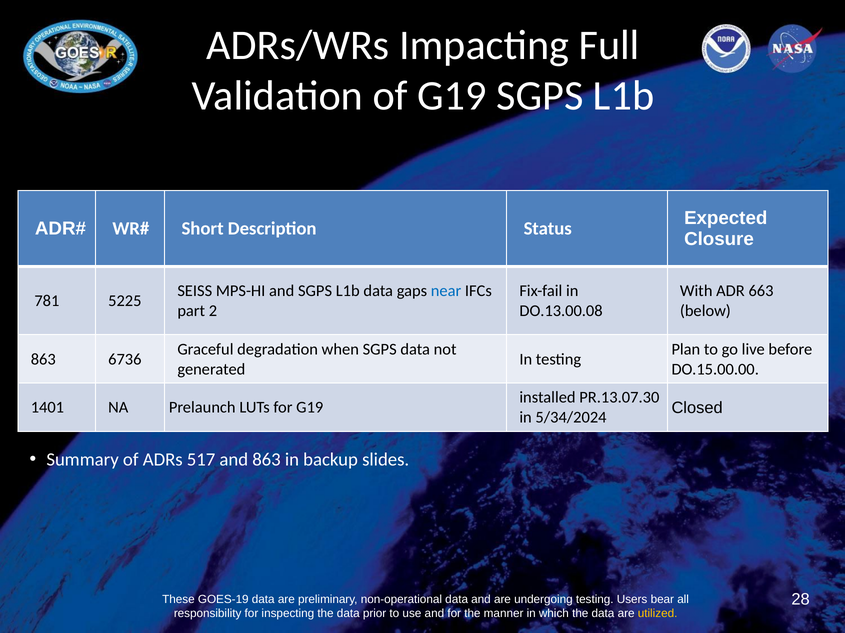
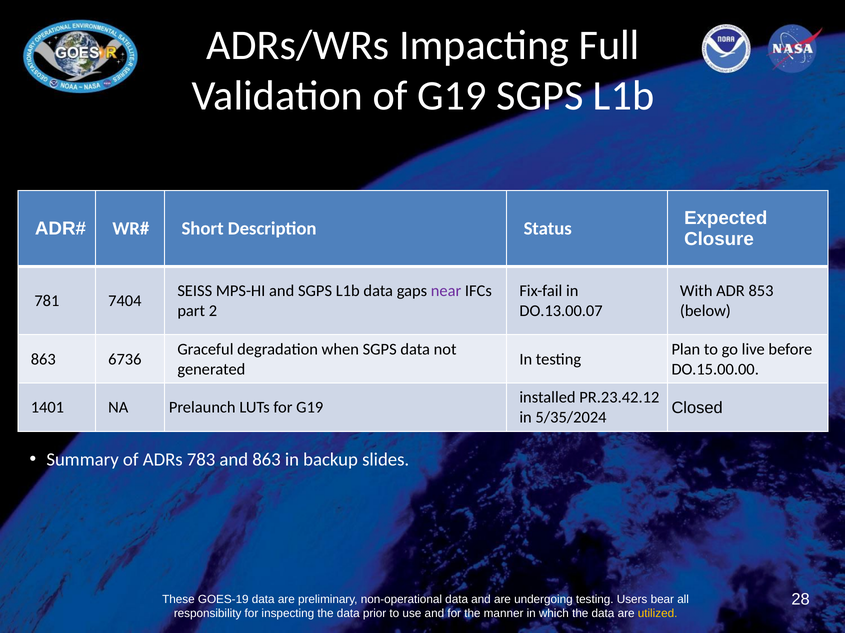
near colour: blue -> purple
663: 663 -> 853
5225: 5225 -> 7404
DO.13.00.08: DO.13.00.08 -> DO.13.00.07
PR.13.07.30: PR.13.07.30 -> PR.23.42.12
5/34/2024: 5/34/2024 -> 5/35/2024
517: 517 -> 783
